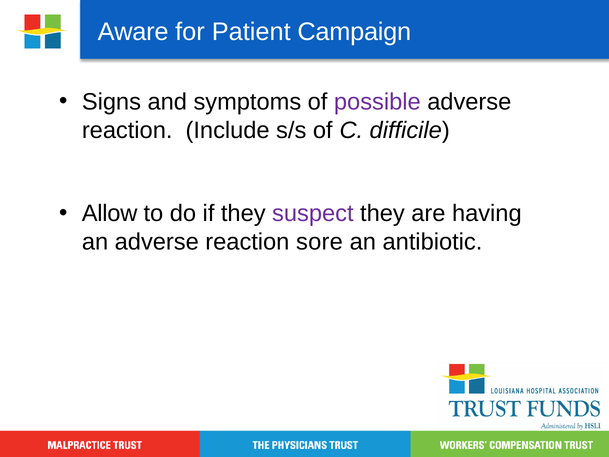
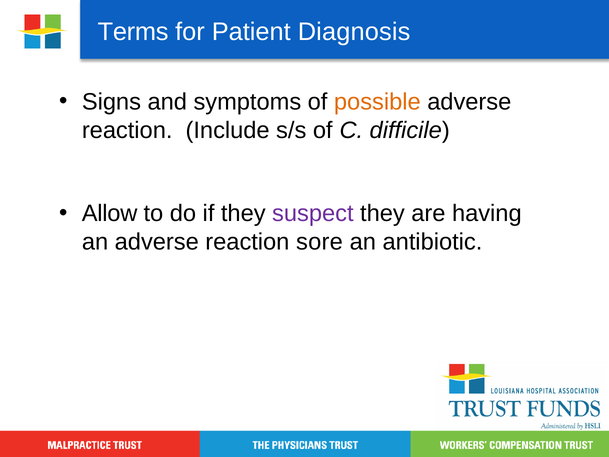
Aware: Aware -> Terms
Campaign: Campaign -> Diagnosis
possible colour: purple -> orange
